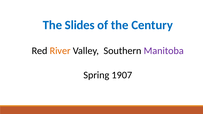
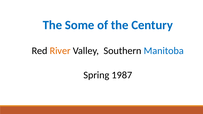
Slides: Slides -> Some
Manitoba colour: purple -> blue
1907: 1907 -> 1987
